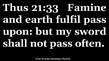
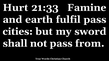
Thus: Thus -> Hurt
upon: upon -> cities
often: often -> from
